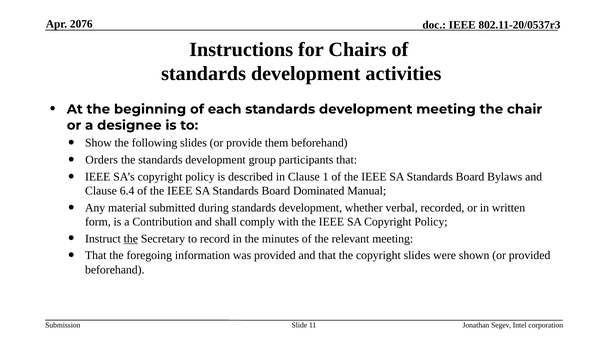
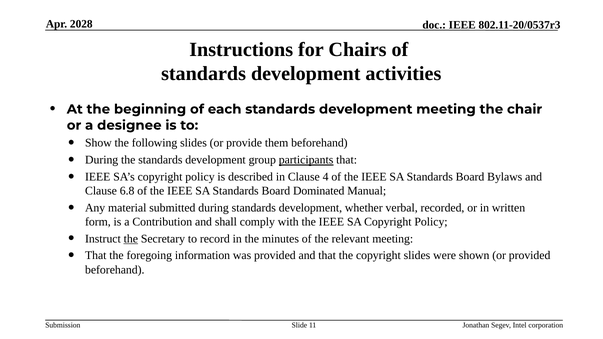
2076: 2076 -> 2028
Orders at (102, 160): Orders -> During
participants underline: none -> present
1: 1 -> 4
6.4: 6.4 -> 6.8
